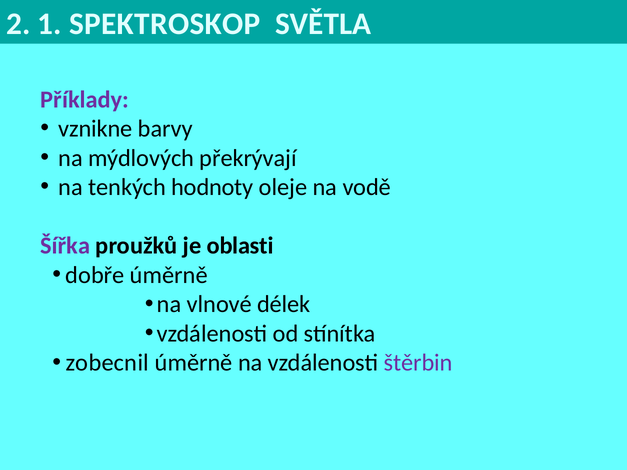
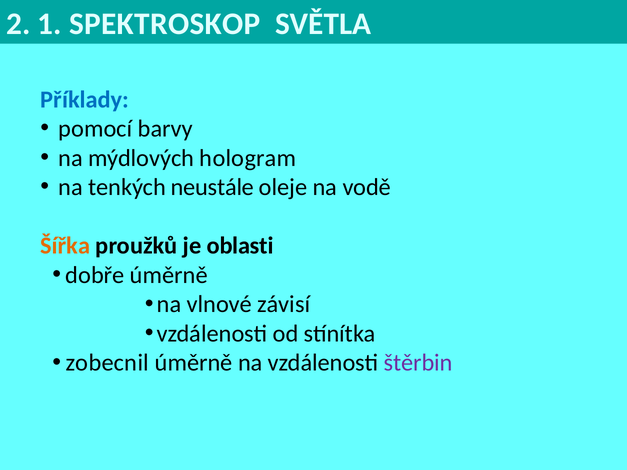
Příklady colour: purple -> blue
vznikne: vznikne -> pomocí
překrývají: překrývají -> hologram
hodnoty: hodnoty -> neustále
Šířka colour: purple -> orange
délek: délek -> závisí
